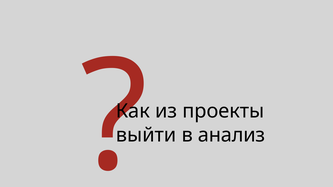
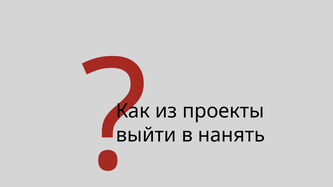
анализ: анализ -> нанять
